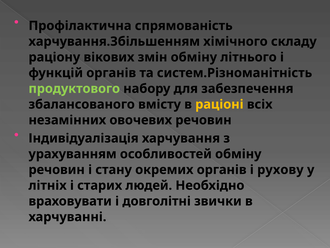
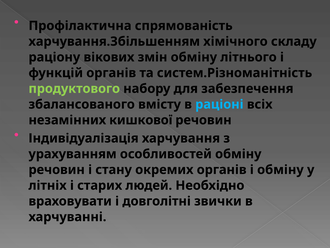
раціоні colour: yellow -> light blue
овочевих: овочевих -> кишкової
і рухову: рухову -> обміну
